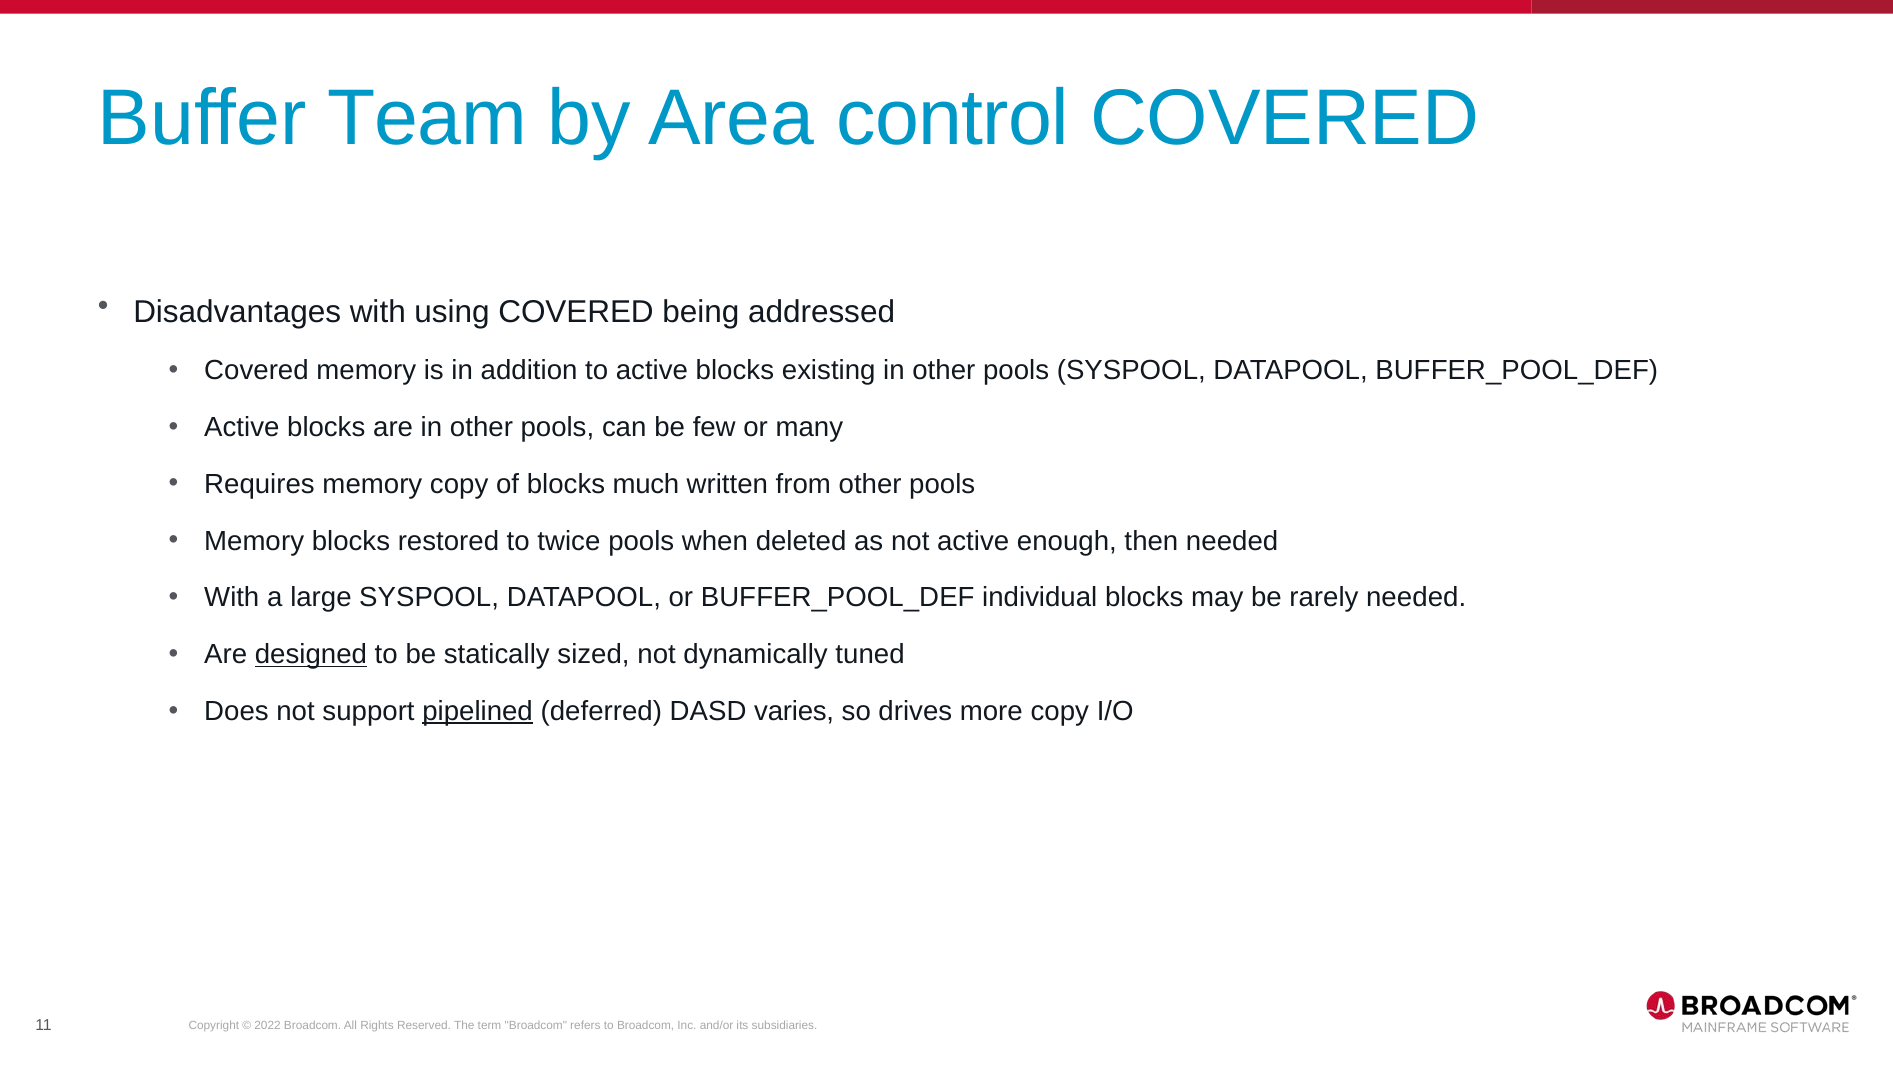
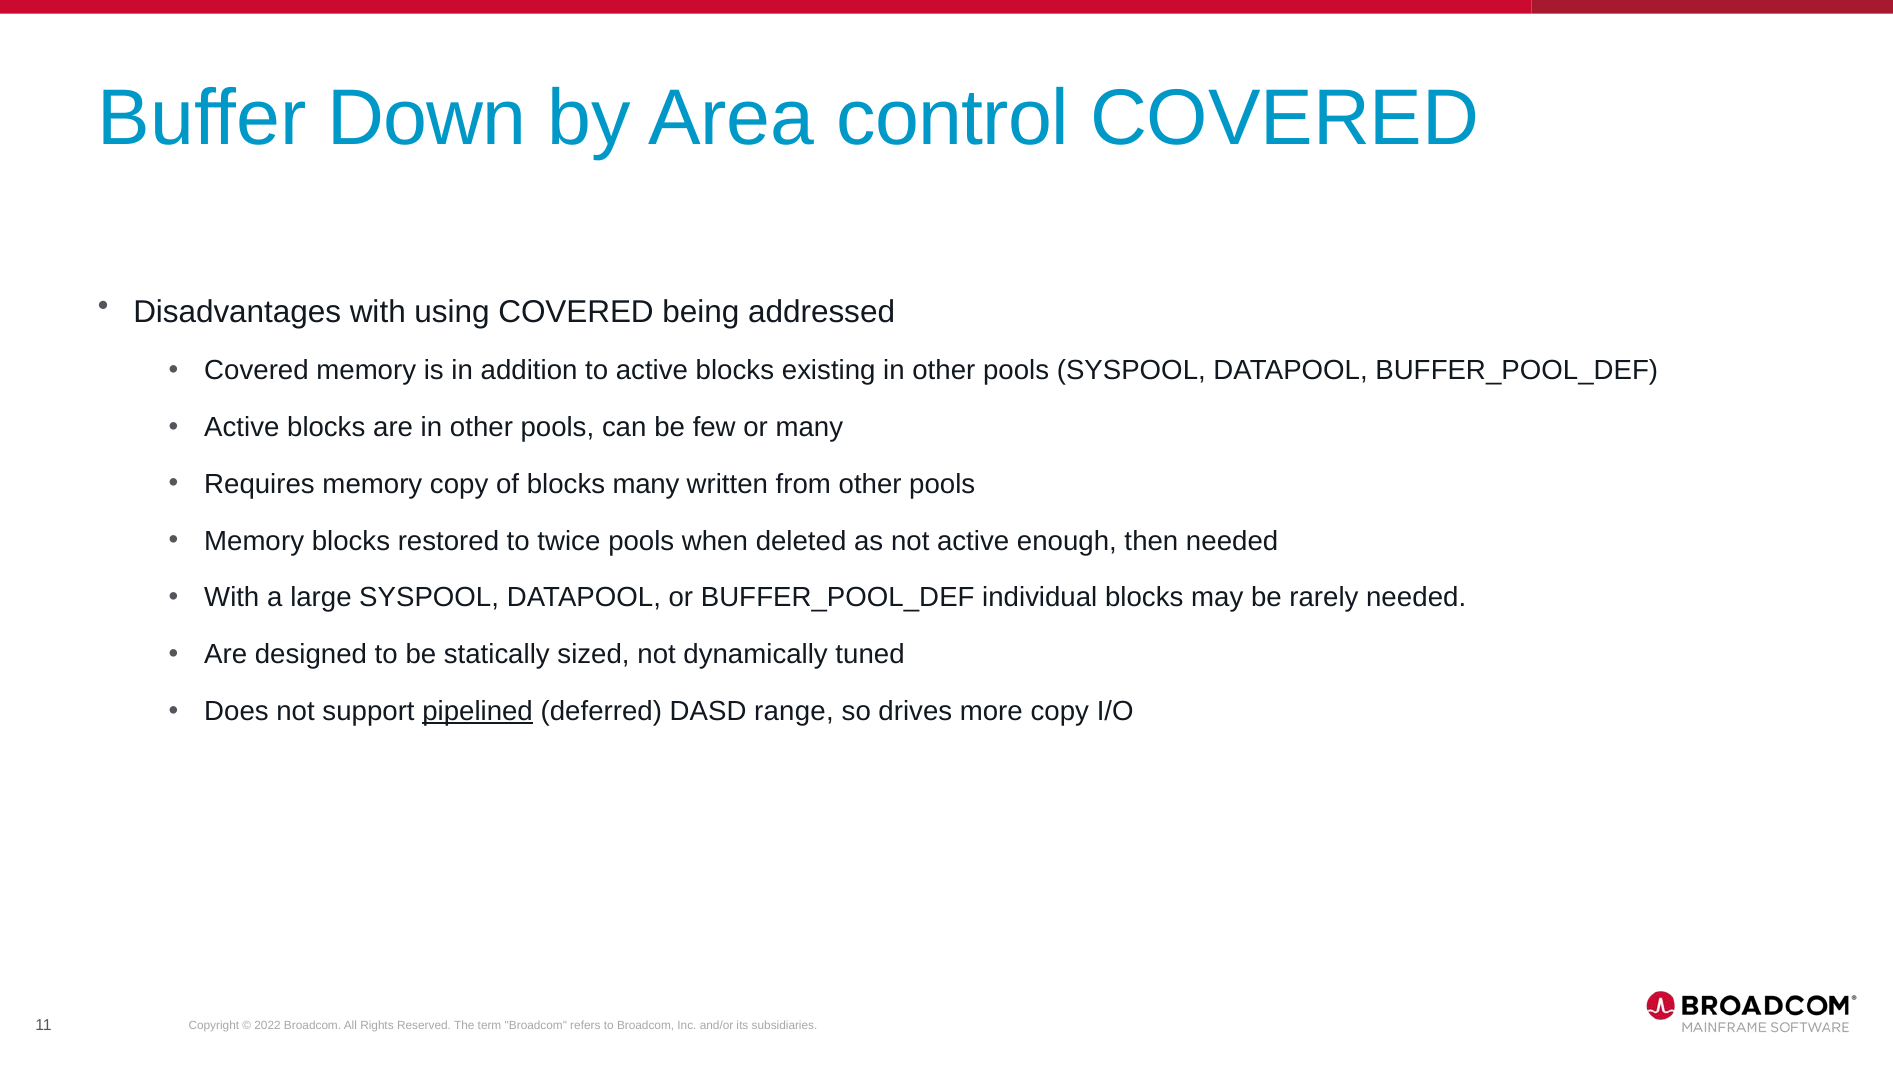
Team: Team -> Down
blocks much: much -> many
designed underline: present -> none
varies: varies -> range
